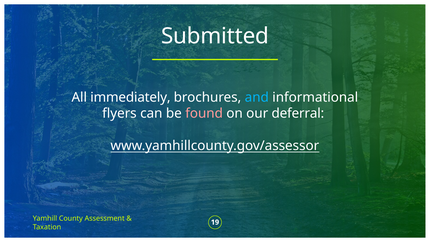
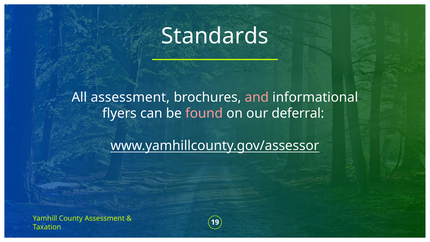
Submitted: Submitted -> Standards
All immediately: immediately -> assessment
and colour: light blue -> pink
